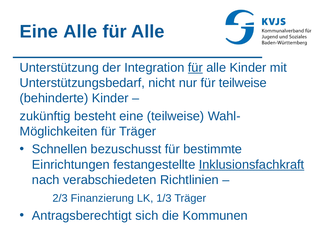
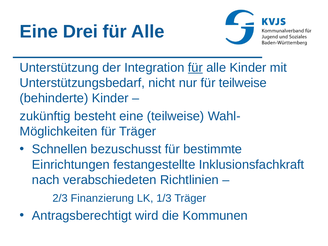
Eine Alle: Alle -> Drei
Inklusionsfachkraft underline: present -> none
sich: sich -> wird
